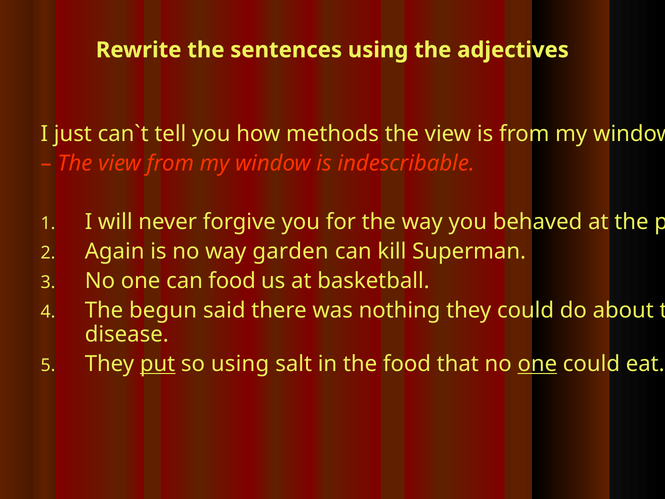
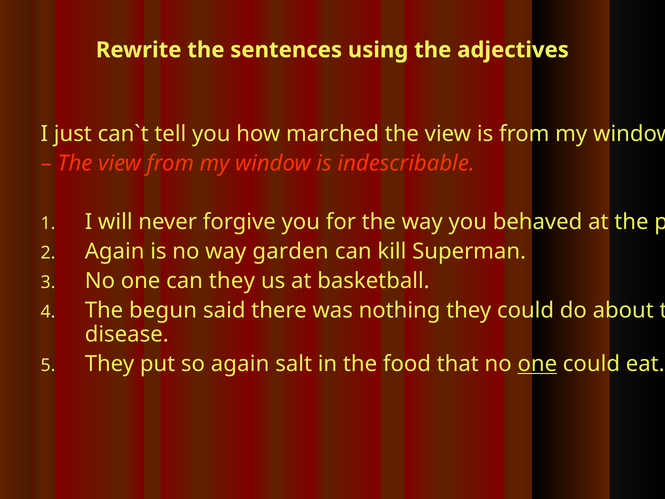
methods: methods -> marched
can food: food -> they
put underline: present -> none
so using: using -> again
